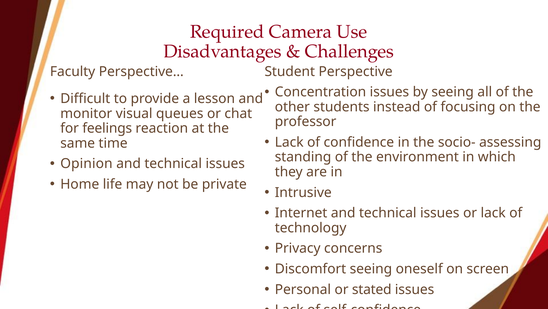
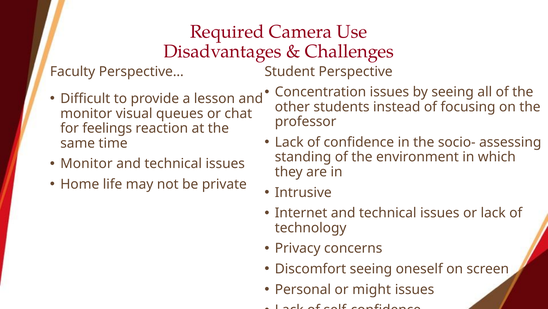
Opinion at (86, 163): Opinion -> Monitor
stated: stated -> might
